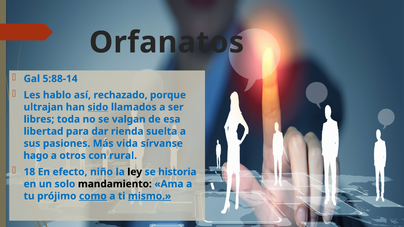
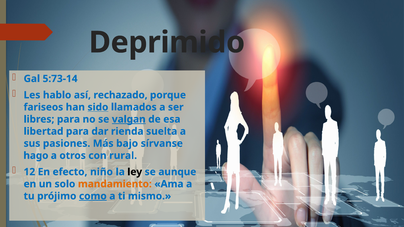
Orfanatos: Orfanatos -> Deprimido
5:88-14: 5:88-14 -> 5:73-14
ultrajan: ultrajan -> fariseos
libres toda: toda -> para
valgan underline: none -> present
vida: vida -> bajo
18: 18 -> 12
historia: historia -> aunque
mandamiento colour: black -> orange
mismo underline: present -> none
